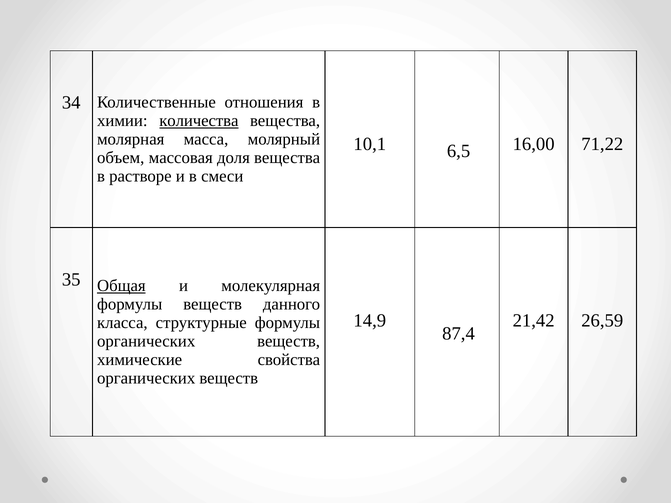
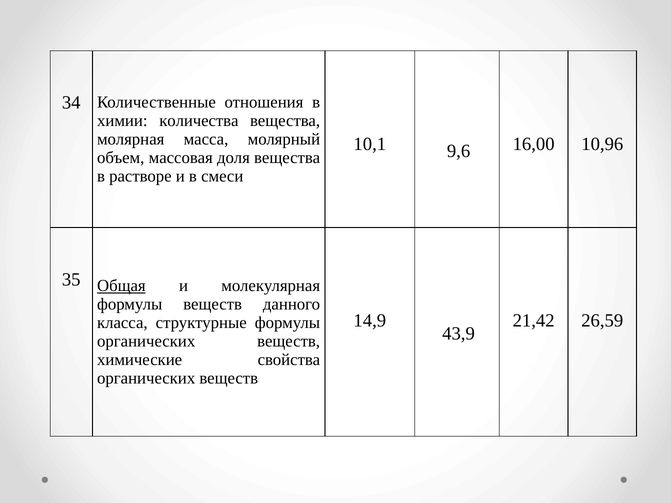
количества underline: present -> none
6,5: 6,5 -> 9,6
71,22: 71,22 -> 10,96
87,4: 87,4 -> 43,9
